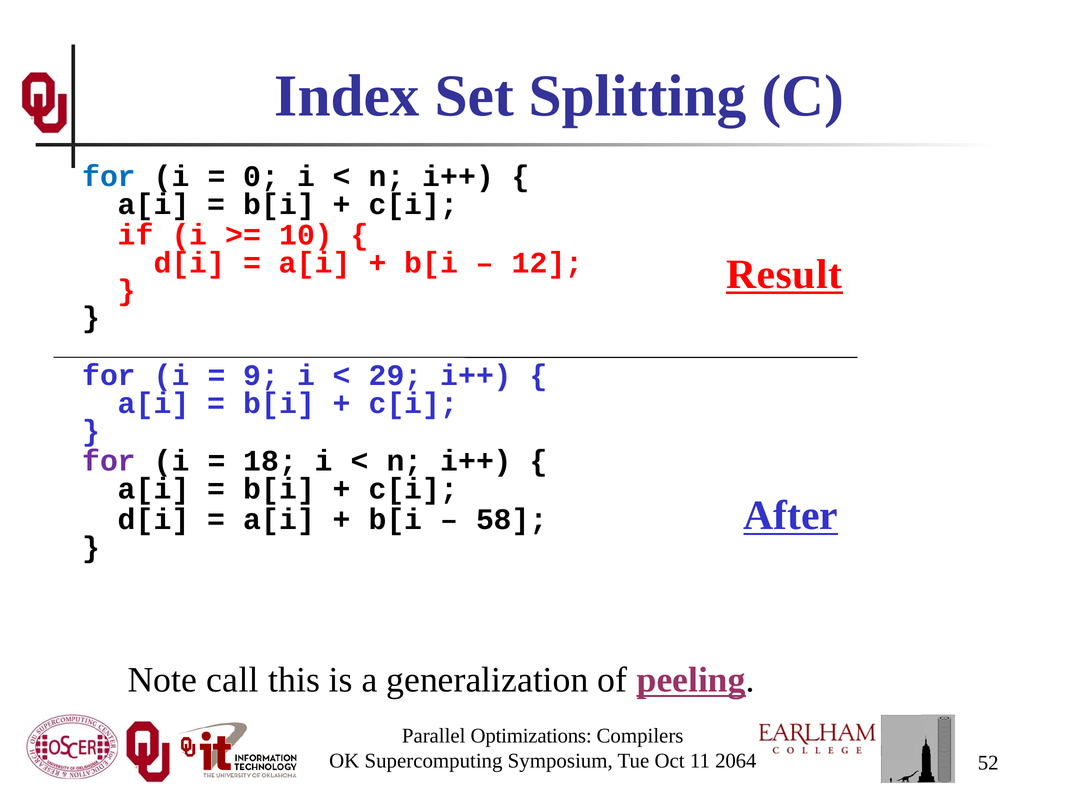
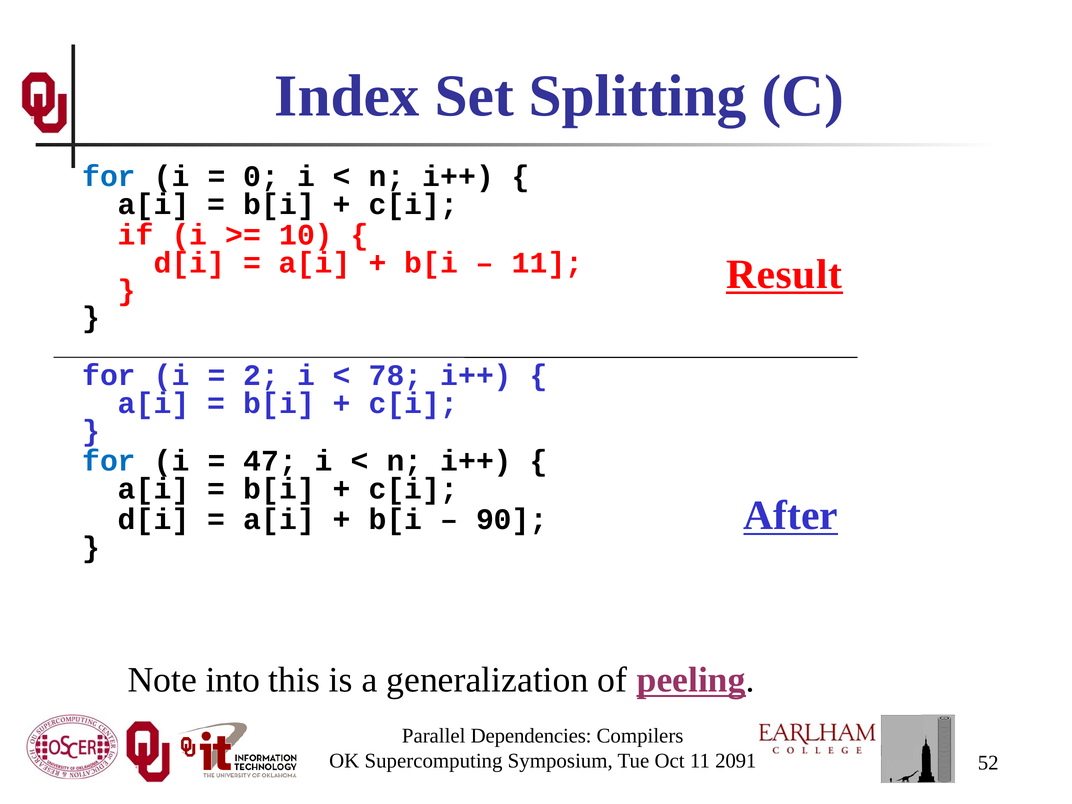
12 at (548, 263): 12 -> 11
9: 9 -> 2
29: 29 -> 78
for at (109, 461) colour: purple -> blue
18: 18 -> 47
58: 58 -> 90
call: call -> into
Optimizations: Optimizations -> Dependencies
2064: 2064 -> 2091
